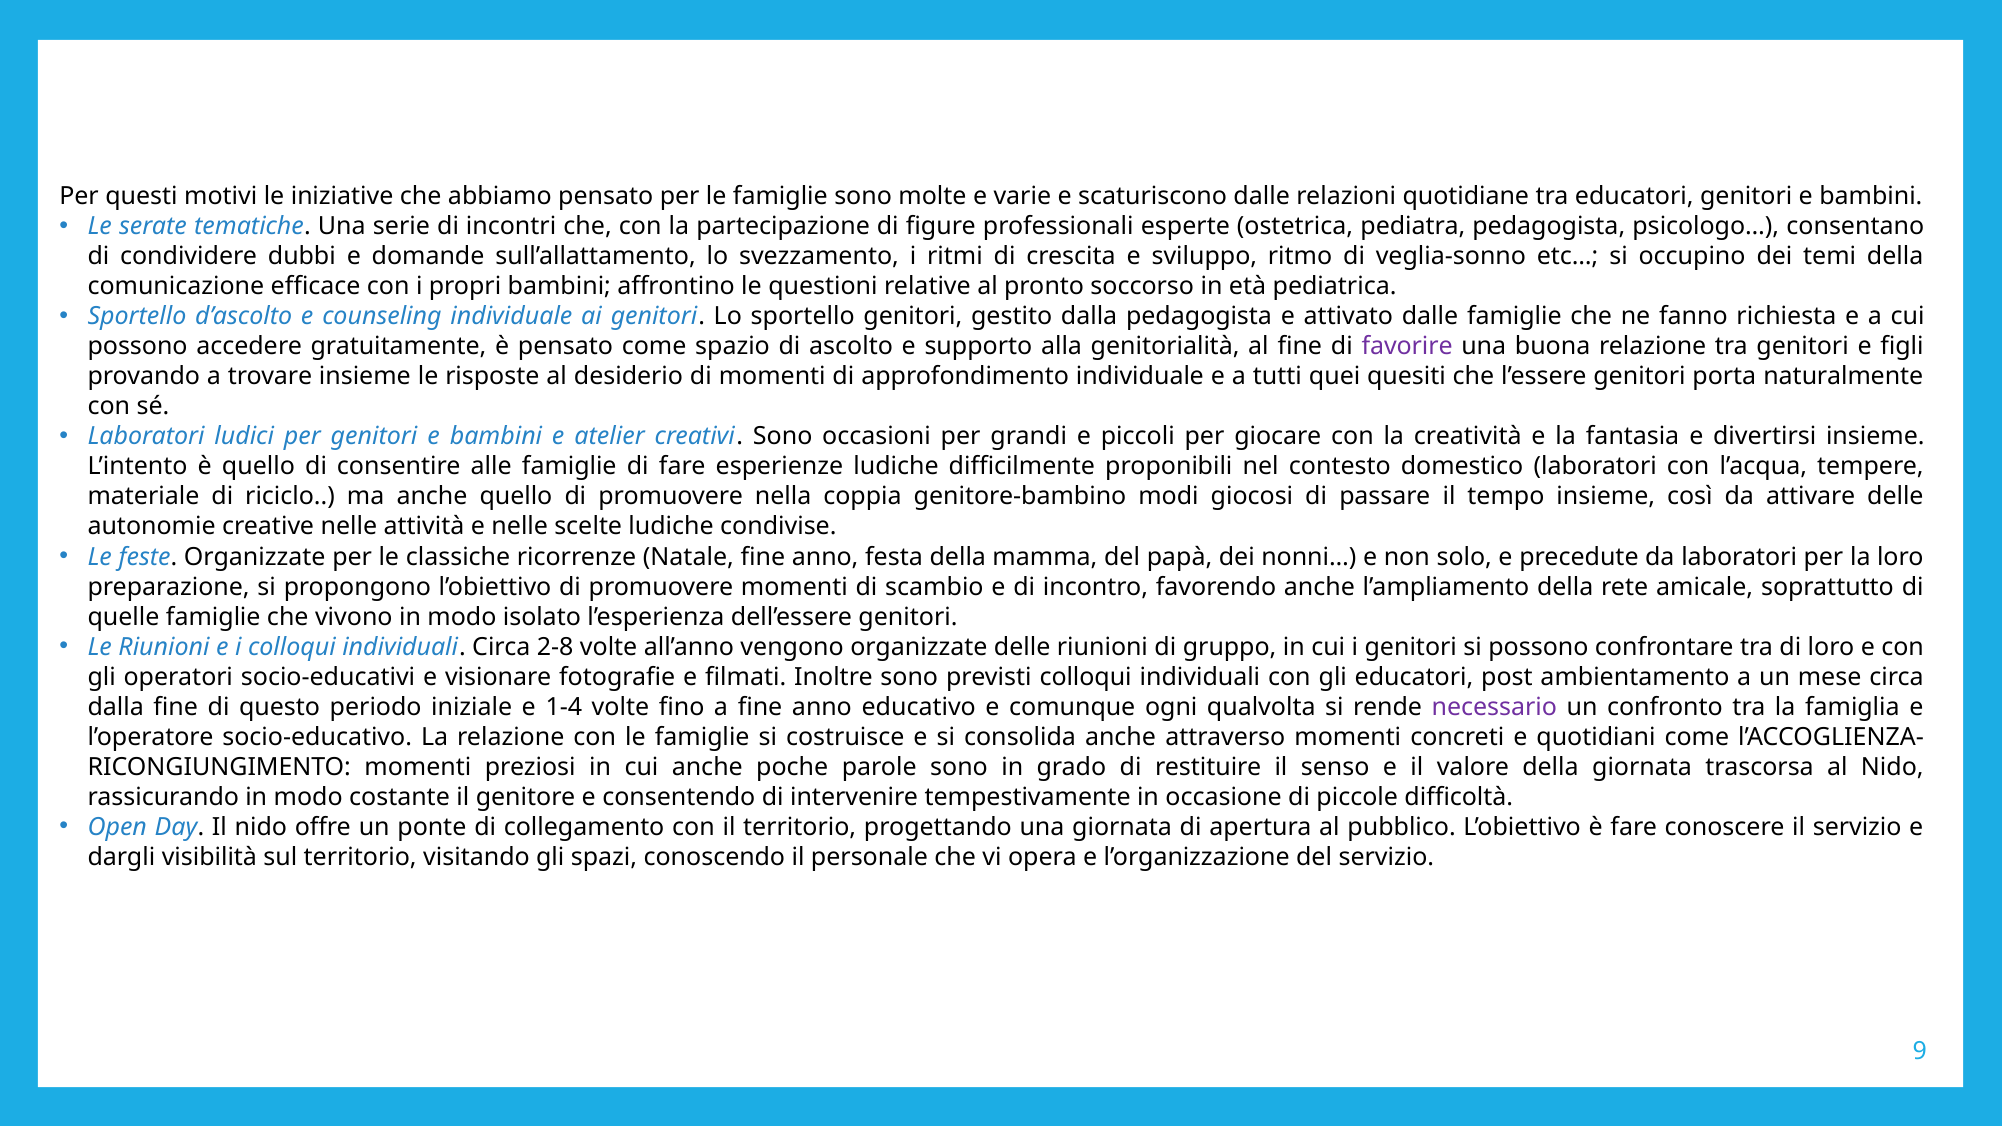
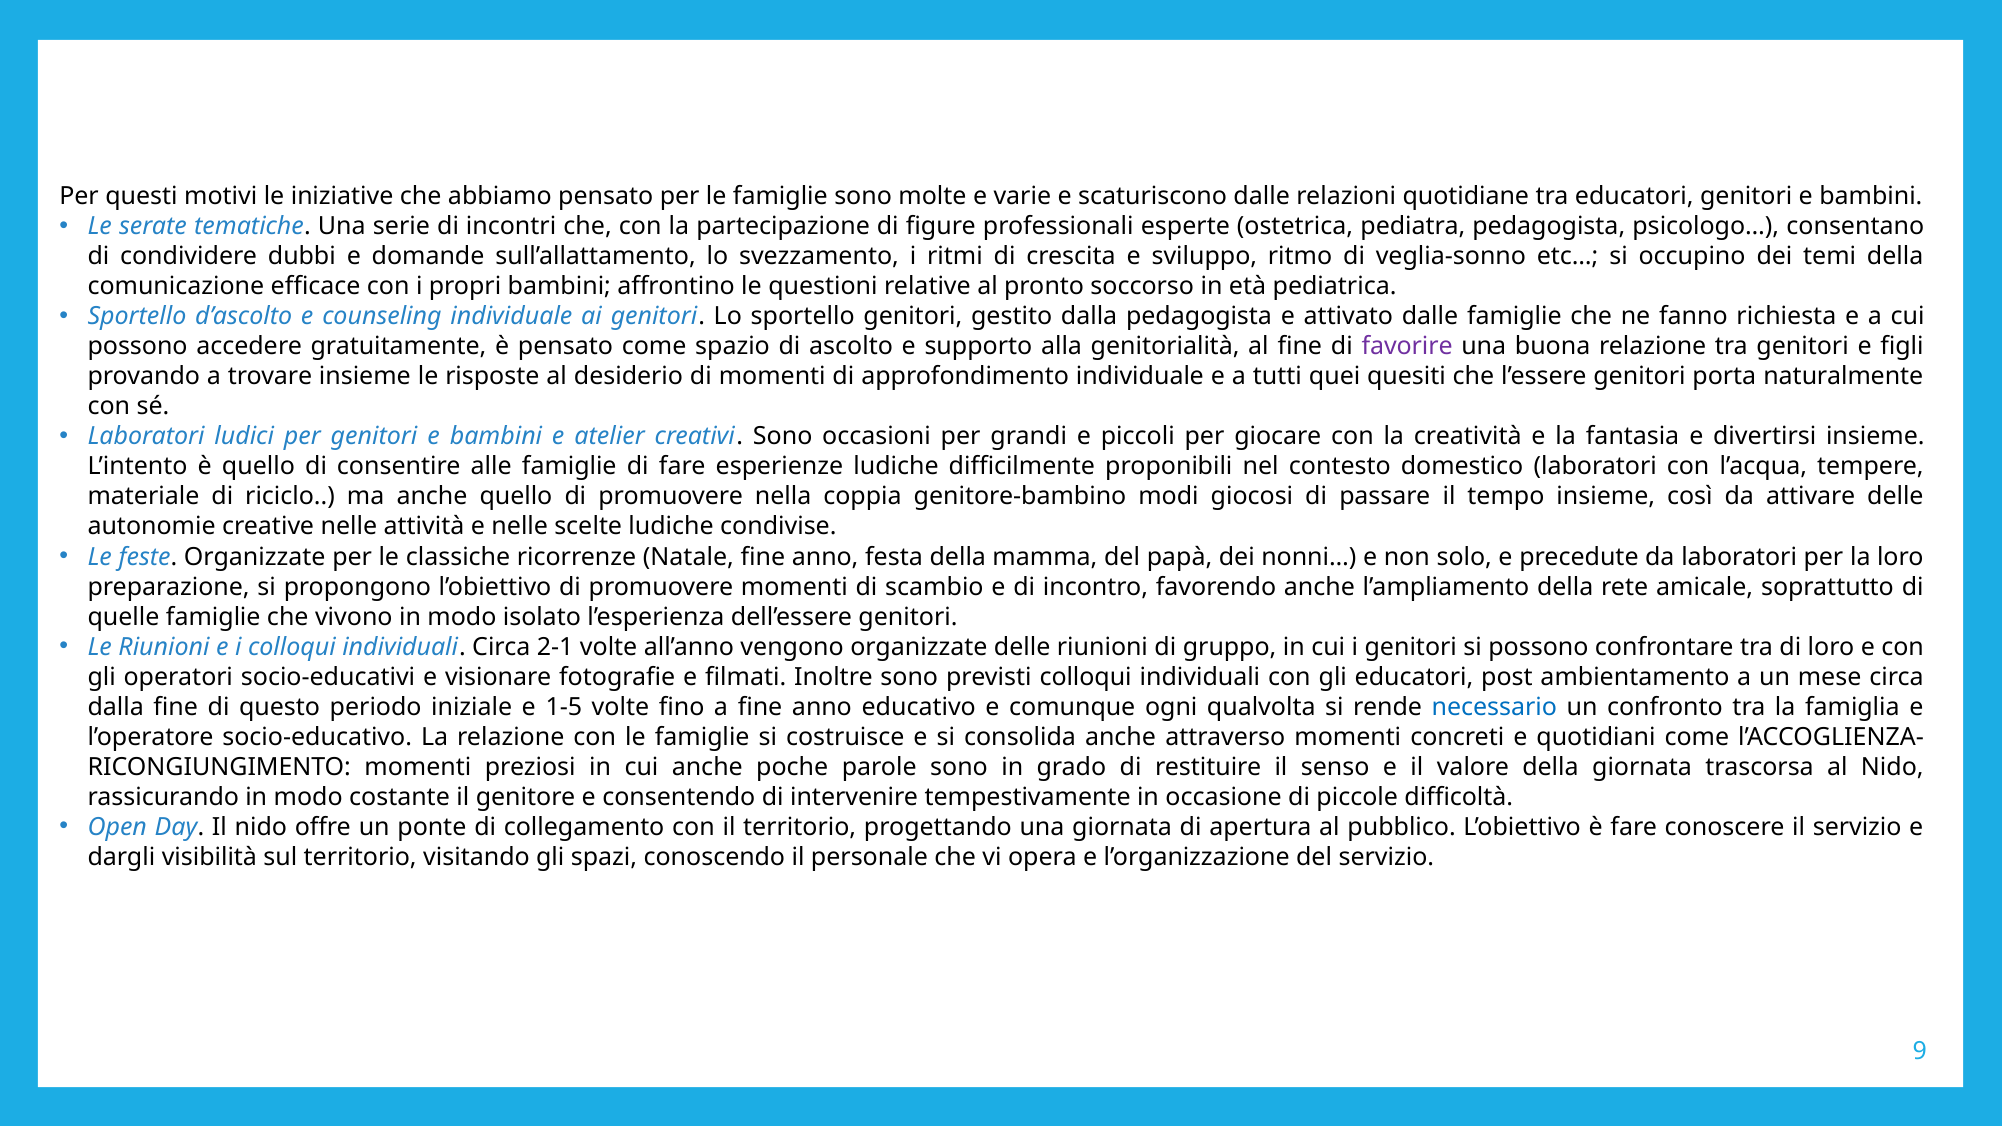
2-8: 2-8 -> 2-1
1-4: 1-4 -> 1-5
necessario colour: purple -> blue
